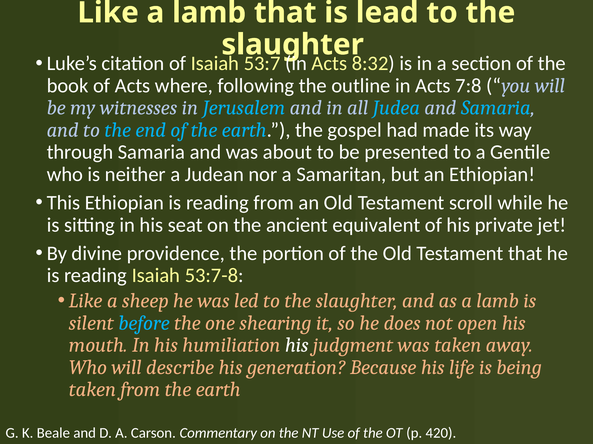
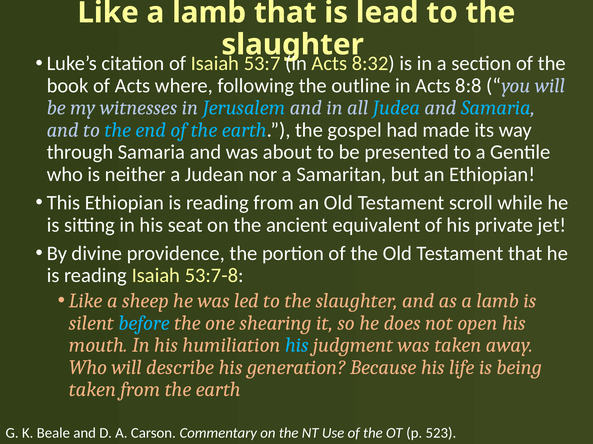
7:8: 7:8 -> 8:8
his at (297, 346) colour: white -> light blue
420: 420 -> 523
